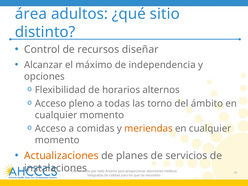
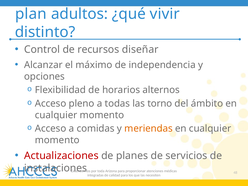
área: área -> plan
sitio: sitio -> vivir
Actualizaciones colour: orange -> red
